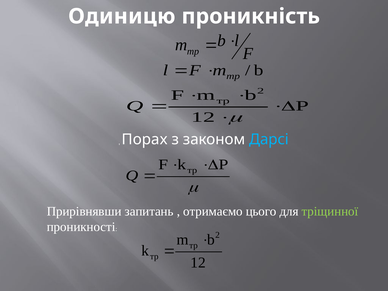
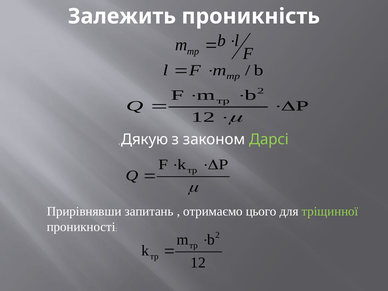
Одиницю: Одиницю -> Залежить
Порах: Порах -> Дякую
Дарсі colour: light blue -> light green
